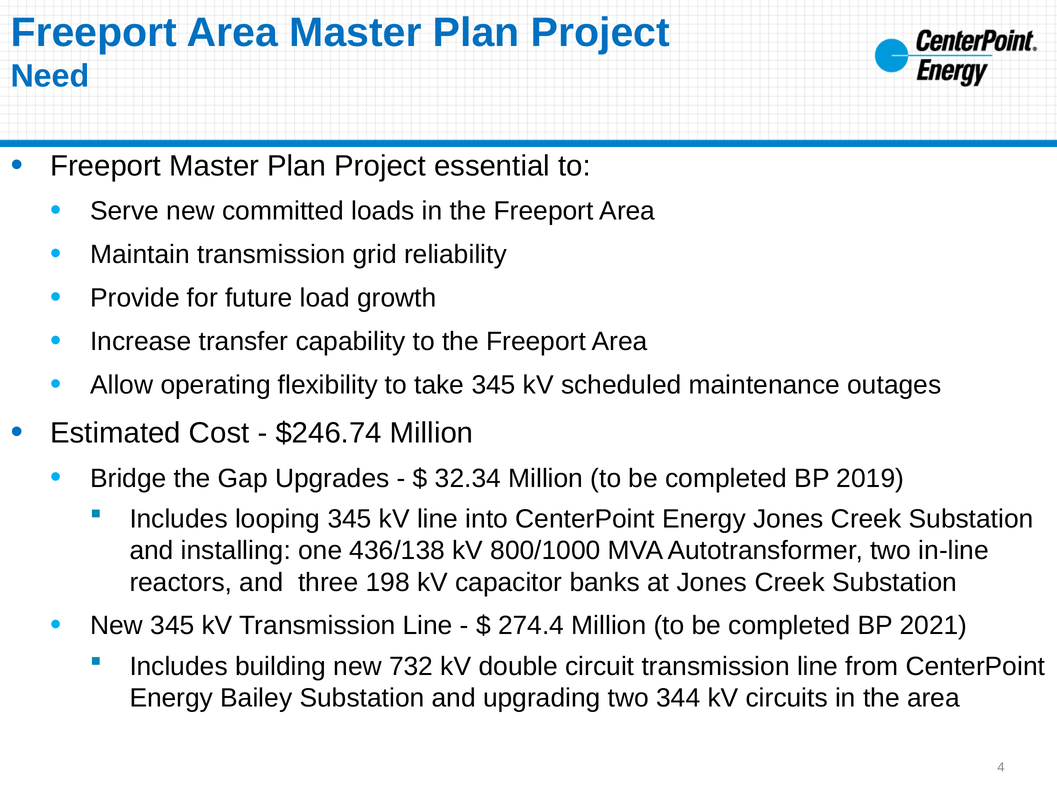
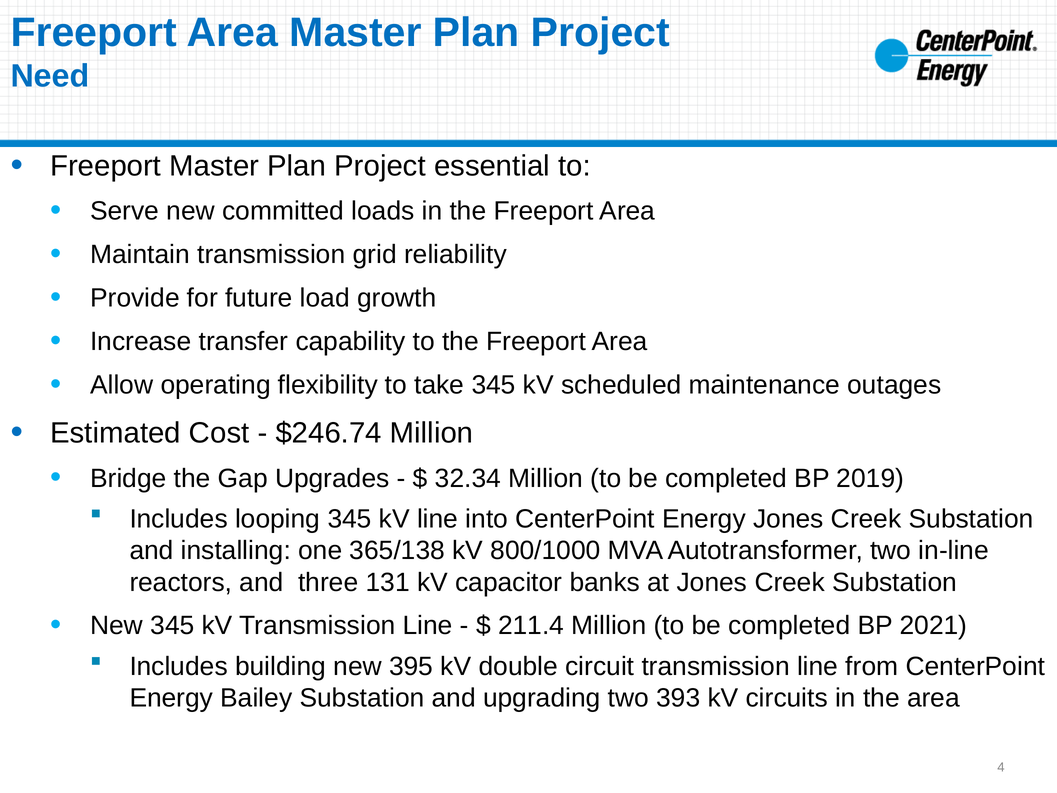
436/138: 436/138 -> 365/138
198: 198 -> 131
274.4: 274.4 -> 211.4
732: 732 -> 395
344: 344 -> 393
